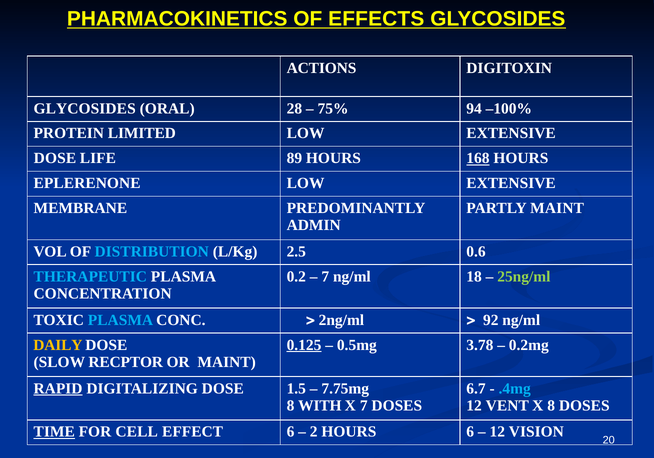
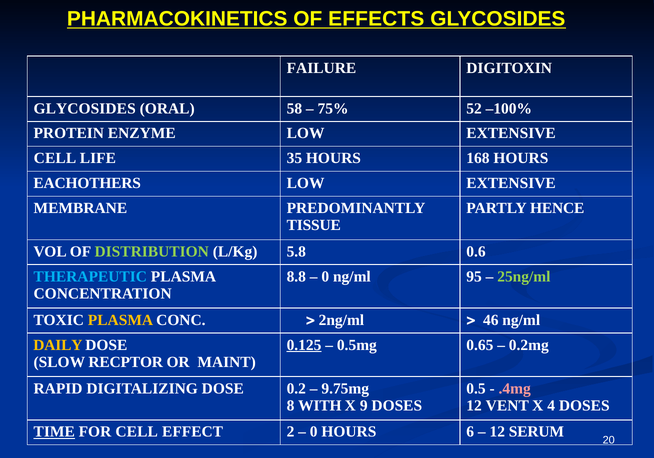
ACTIONS: ACTIONS -> FAILURE
28: 28 -> 58
94: 94 -> 52
LIMITED: LIMITED -> ENZYME
DOSE at (55, 158): DOSE -> CELL
89: 89 -> 35
168 underline: present -> none
EPLERENONE: EPLERENONE -> EACHOTHERS
PARTLY MAINT: MAINT -> HENCE
ADMIN: ADMIN -> TISSUE
DISTRIBUTION colour: light blue -> light green
2.5: 2.5 -> 5.8
0.2: 0.2 -> 8.8
7 at (325, 276): 7 -> 0
18: 18 -> 95
PLASMA at (120, 320) colour: light blue -> yellow
92: 92 -> 46
3.78: 3.78 -> 0.65
RAPID underline: present -> none
1.5: 1.5 -> 0.2
7.75mg: 7.75mg -> 9.75mg
6.7: 6.7 -> 0.5
.4mg colour: light blue -> pink
X 7: 7 -> 9
X 8: 8 -> 4
EFFECT 6: 6 -> 2
2 at (314, 432): 2 -> 0
VISION: VISION -> SERUM
